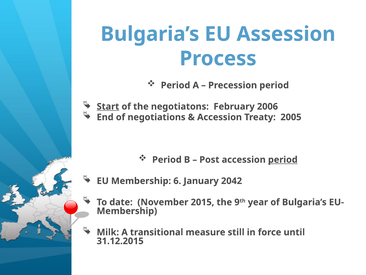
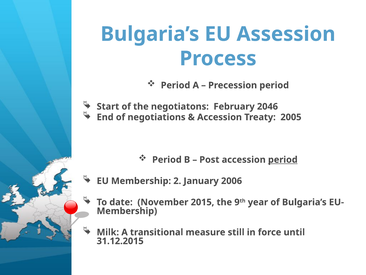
Start underline: present -> none
2006: 2006 -> 2046
6: 6 -> 2
2042: 2042 -> 2006
